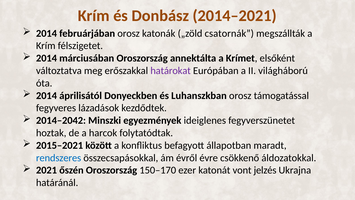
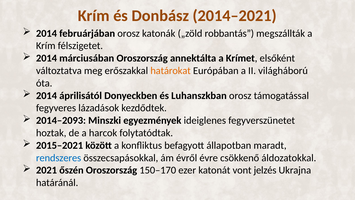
csatornák: csatornák -> robbantás
határokat colour: purple -> orange
2014–2042: 2014–2042 -> 2014–2093
